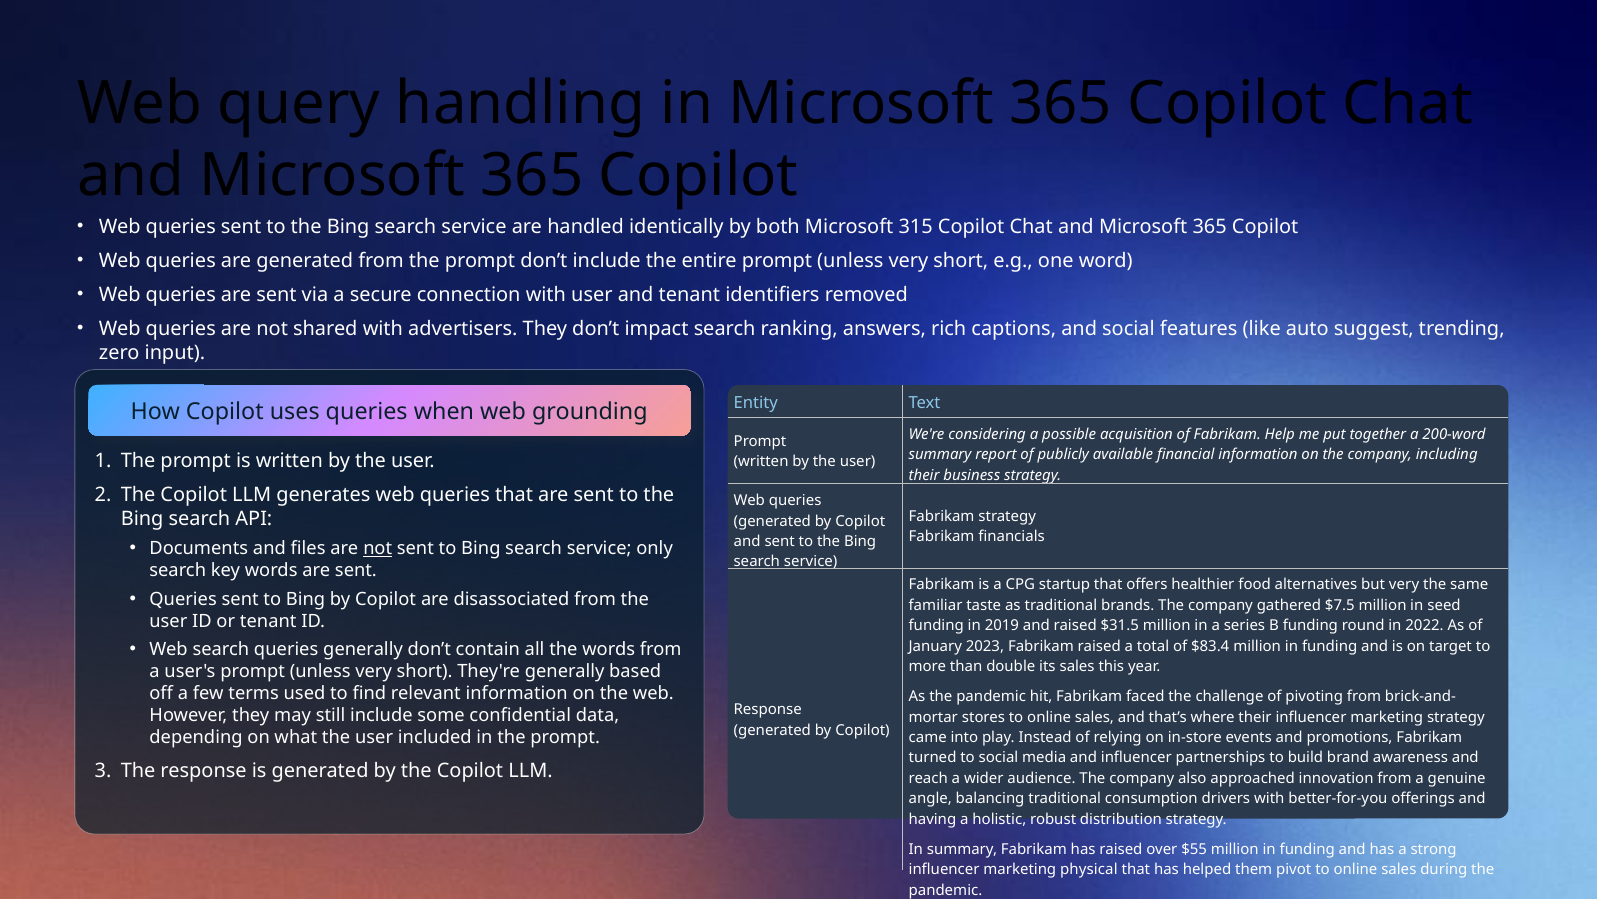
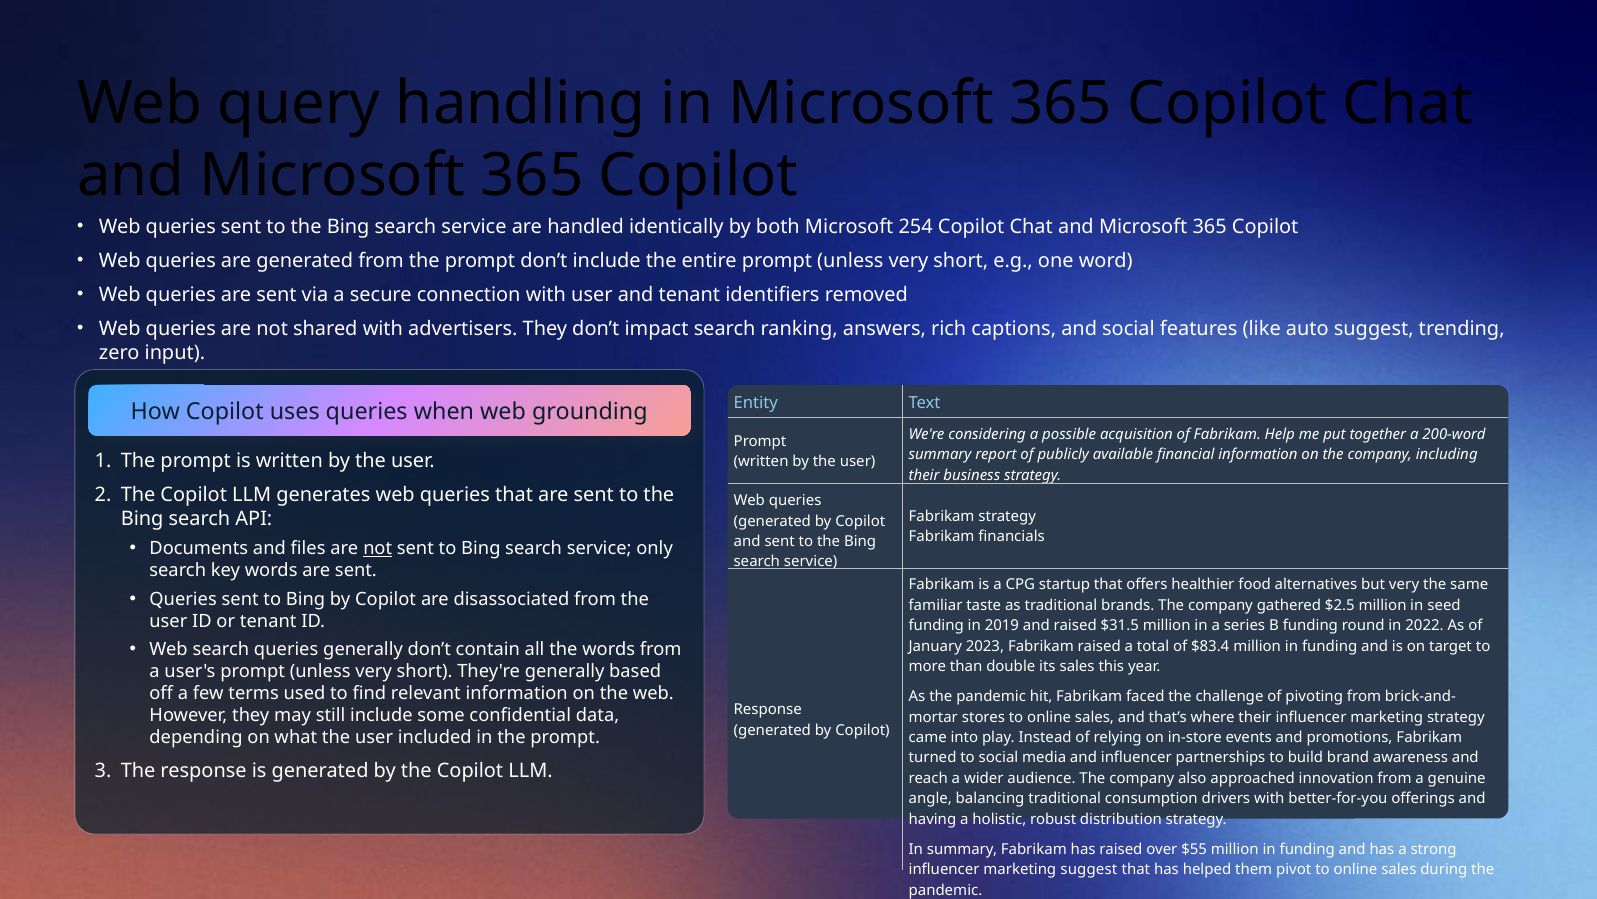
315: 315 -> 254
$7.5: $7.5 -> $2.5
marketing physical: physical -> suggest
